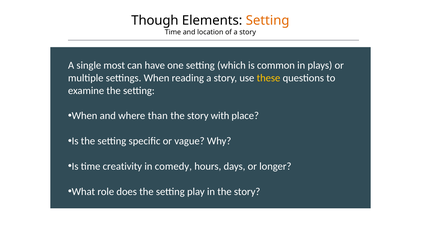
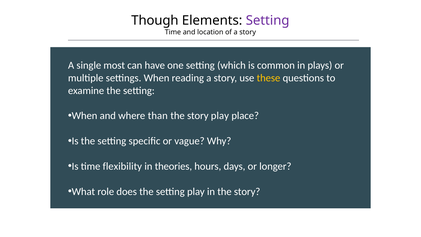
Setting at (268, 20) colour: orange -> purple
story with: with -> play
creativity: creativity -> flexibility
comedy: comedy -> theories
